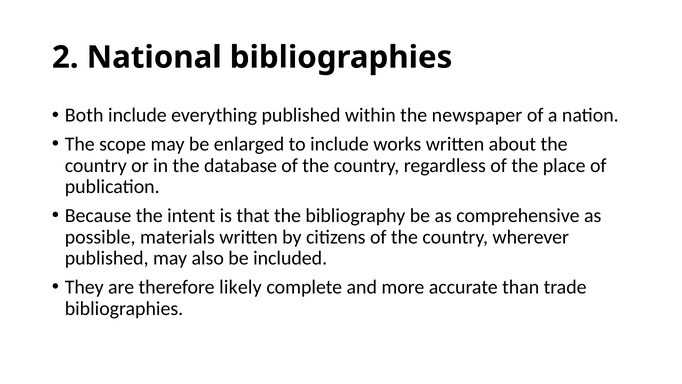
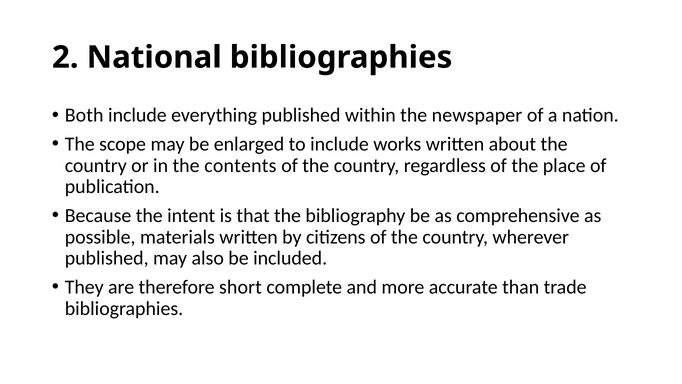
database: database -> contents
likely: likely -> short
